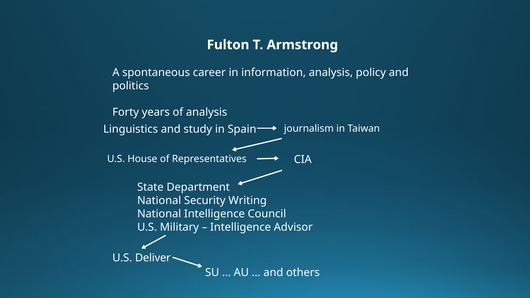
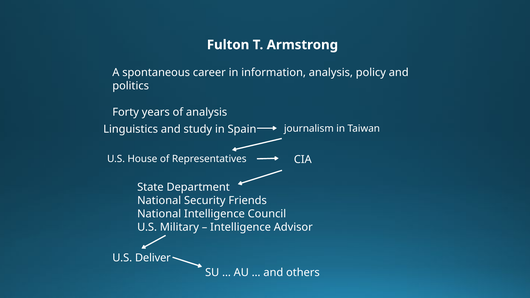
Writing: Writing -> Friends
